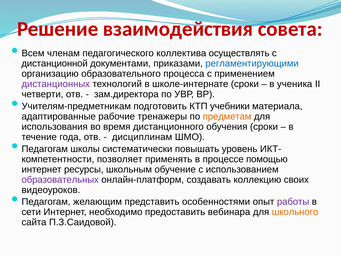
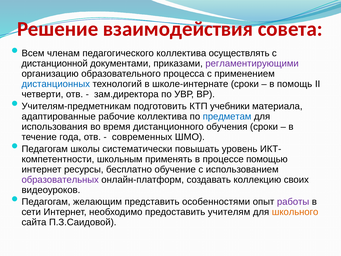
регламентирующими colour: blue -> purple
дистанционных colour: purple -> blue
ученика: ученика -> помощь
рабочие тренажеры: тренажеры -> коллектива
предметам colour: orange -> blue
дисциплинам: дисциплинам -> современных
позволяет: позволяет -> школьным
школьным: школьным -> бесплатно
вебинара: вебинара -> учителям
